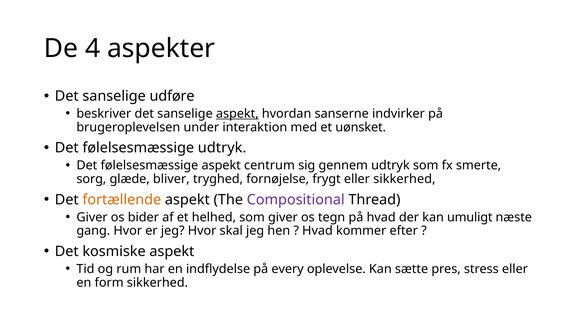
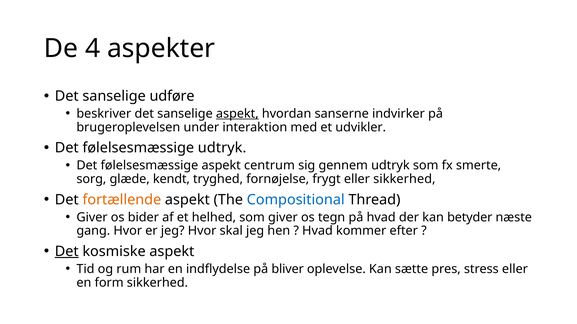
uønsket: uønsket -> udvikler
bliver: bliver -> kendt
Compositional colour: purple -> blue
umuligt: umuligt -> betyder
Det at (67, 252) underline: none -> present
every: every -> bliver
